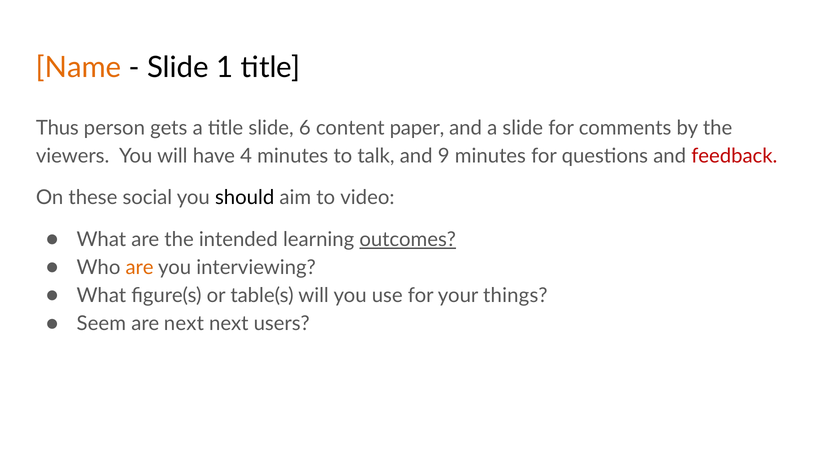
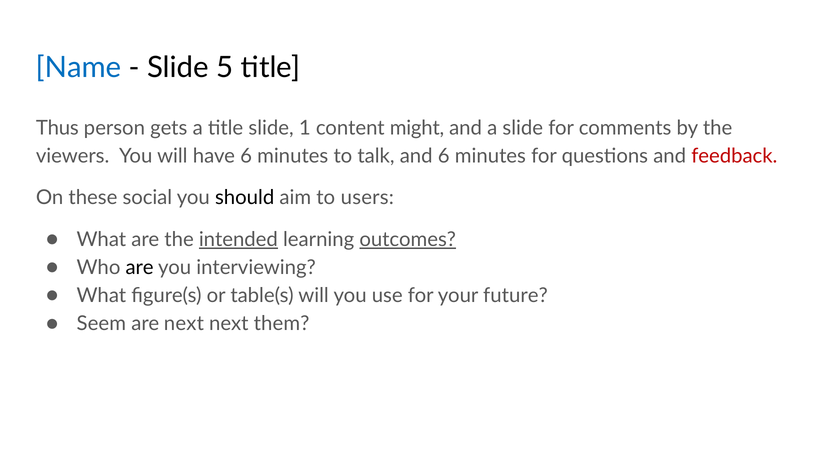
Name colour: orange -> blue
1: 1 -> 5
6: 6 -> 1
paper: paper -> might
have 4: 4 -> 6
and 9: 9 -> 6
video: video -> users
intended underline: none -> present
are at (140, 267) colour: orange -> black
things: things -> future
users: users -> them
